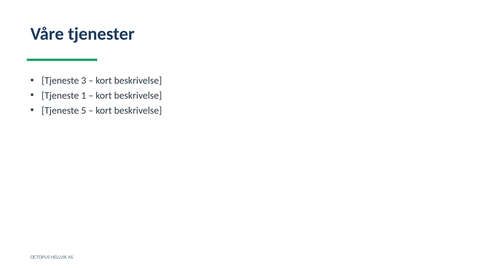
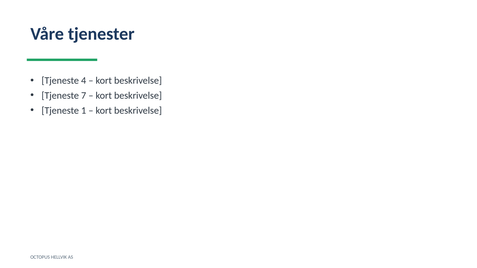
3: 3 -> 4
1: 1 -> 7
5: 5 -> 1
